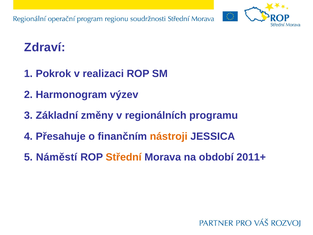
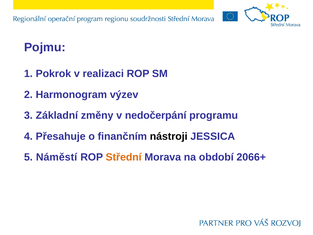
Zdraví: Zdraví -> Pojmu
regionálních: regionálních -> nedočerpání
nástroji colour: orange -> black
2011+: 2011+ -> 2066+
